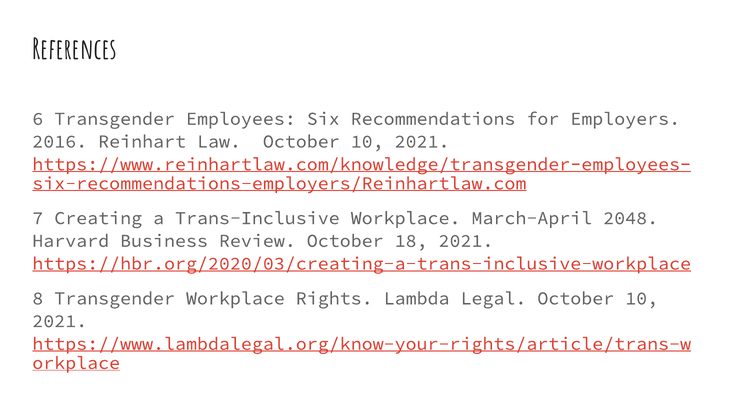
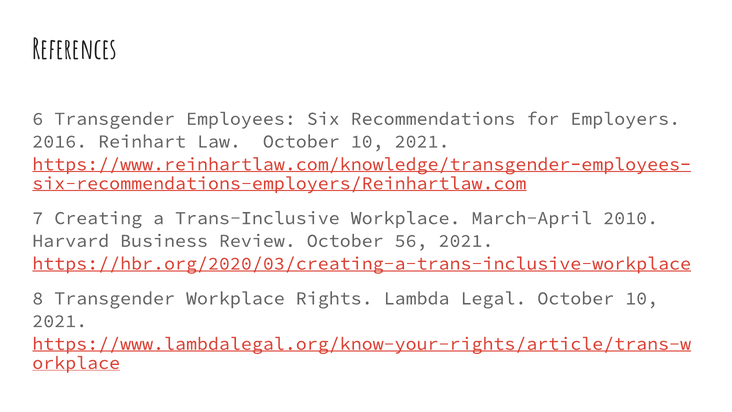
2048: 2048 -> 2010
18: 18 -> 56
